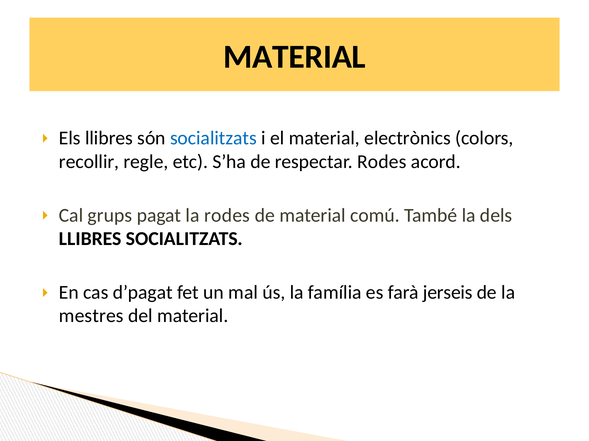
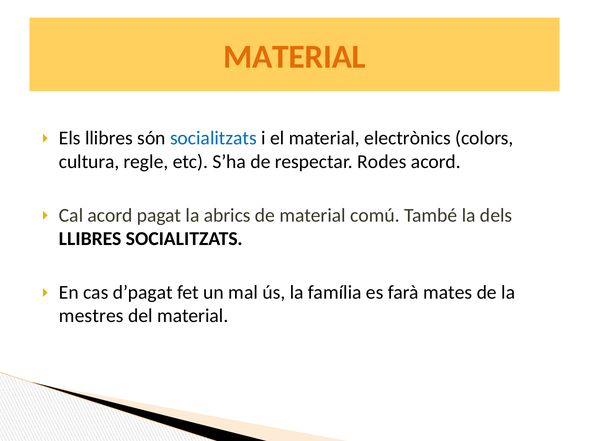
MATERIAL at (295, 57) colour: black -> orange
recollir: recollir -> cultura
Cal grups: grups -> acord
la rodes: rodes -> abrics
jerseis: jerseis -> mates
